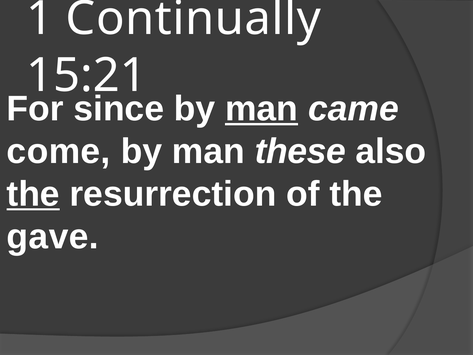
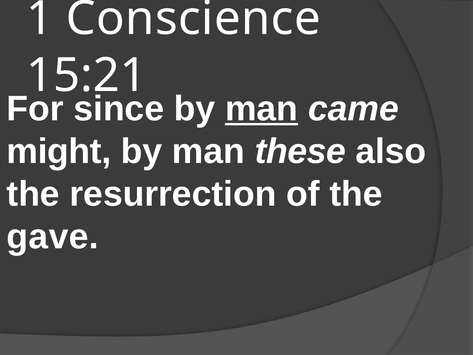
Continually: Continually -> Conscience
come: come -> might
the at (33, 194) underline: present -> none
